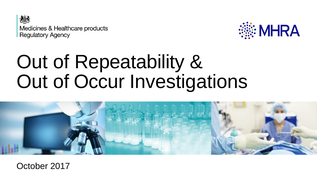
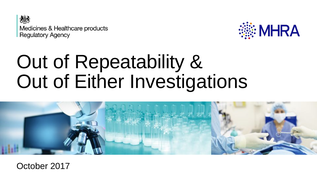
Occur: Occur -> Either
